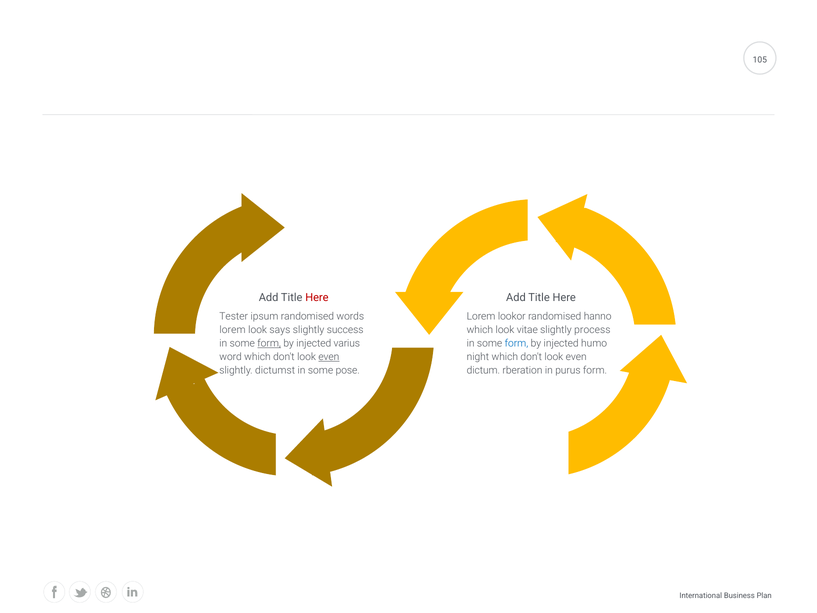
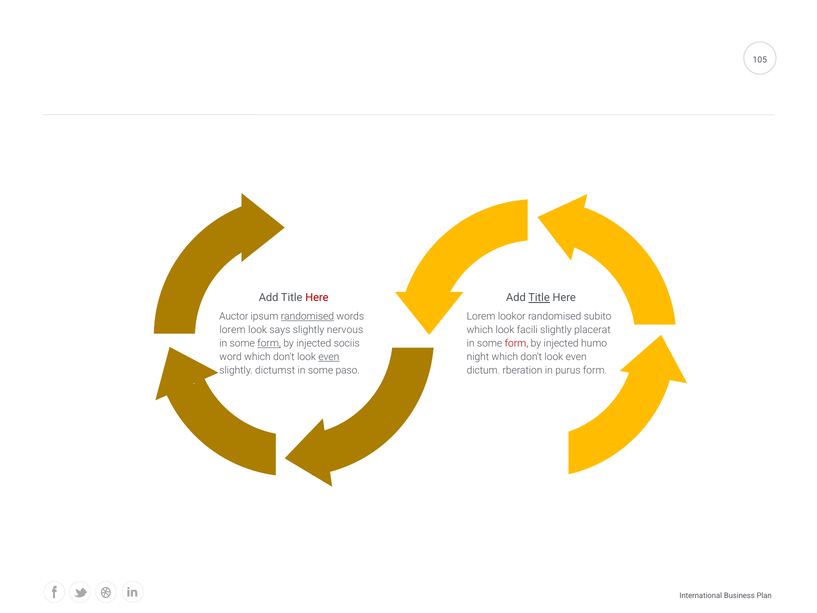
Title at (539, 298) underline: none -> present
Tester: Tester -> Auctor
randomised at (307, 316) underline: none -> present
hanno: hanno -> subito
success: success -> nervous
vitae: vitae -> facili
process: process -> placerat
varius: varius -> sociis
form at (516, 343) colour: blue -> red
pose: pose -> paso
